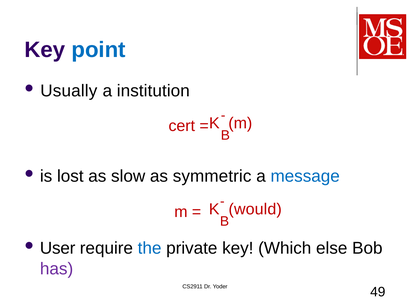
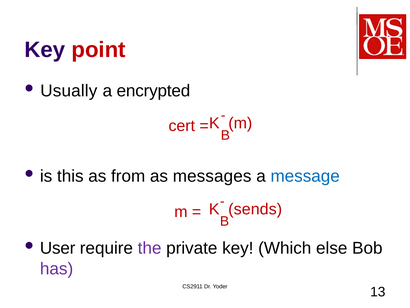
point colour: blue -> red
institution: institution -> encrypted
lost: lost -> this
slow: slow -> from
symmetric: symmetric -> messages
would: would -> sends
the colour: blue -> purple
49: 49 -> 13
